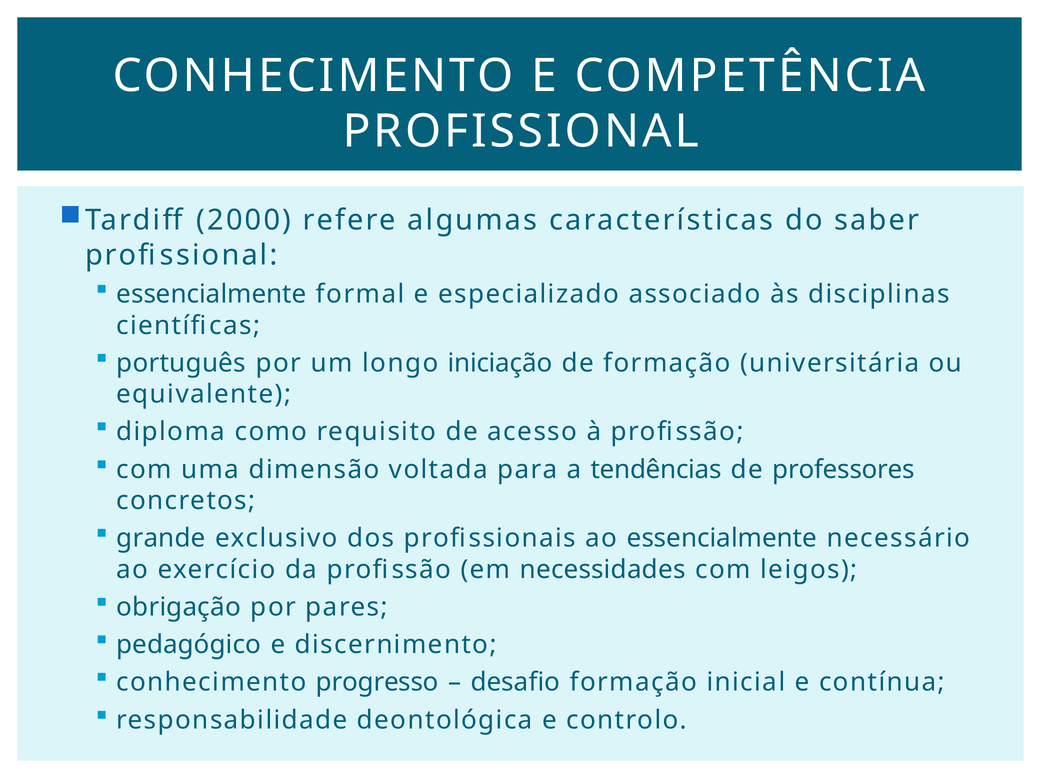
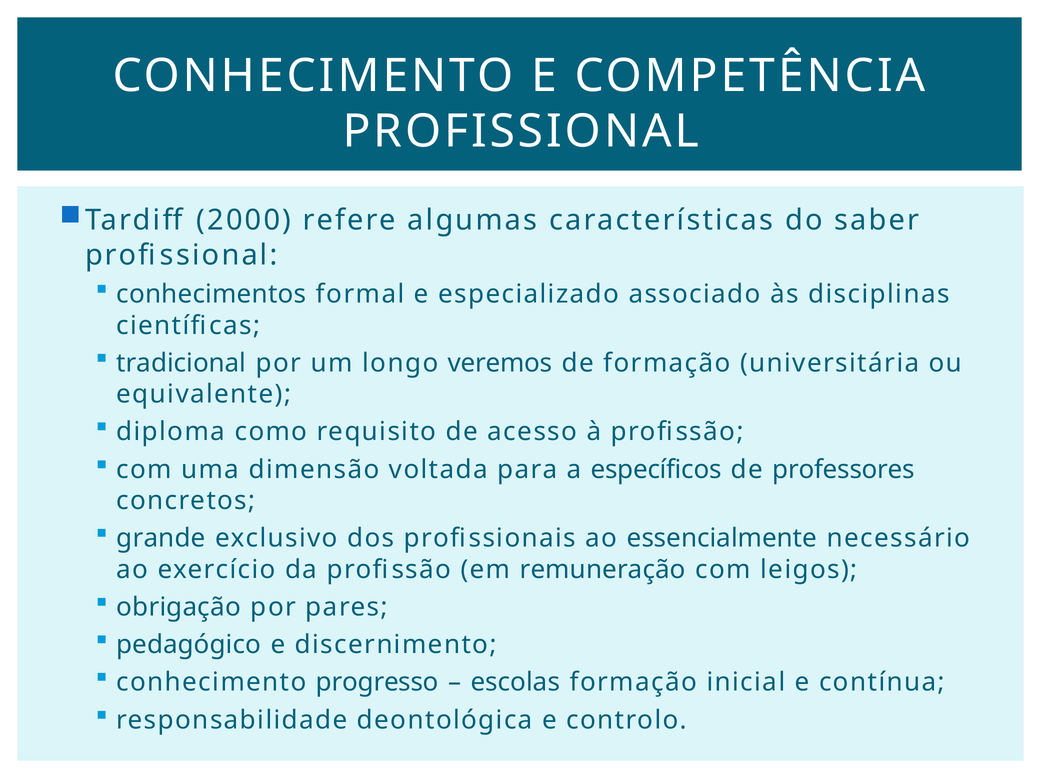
essencialmente at (211, 294): essencialmente -> conhecimentos
português: português -> tradicional
iniciação: iniciação -> veremos
tendências: tendências -> específicos
necessidades: necessidades -> remuneração
desafio: desafio -> escolas
